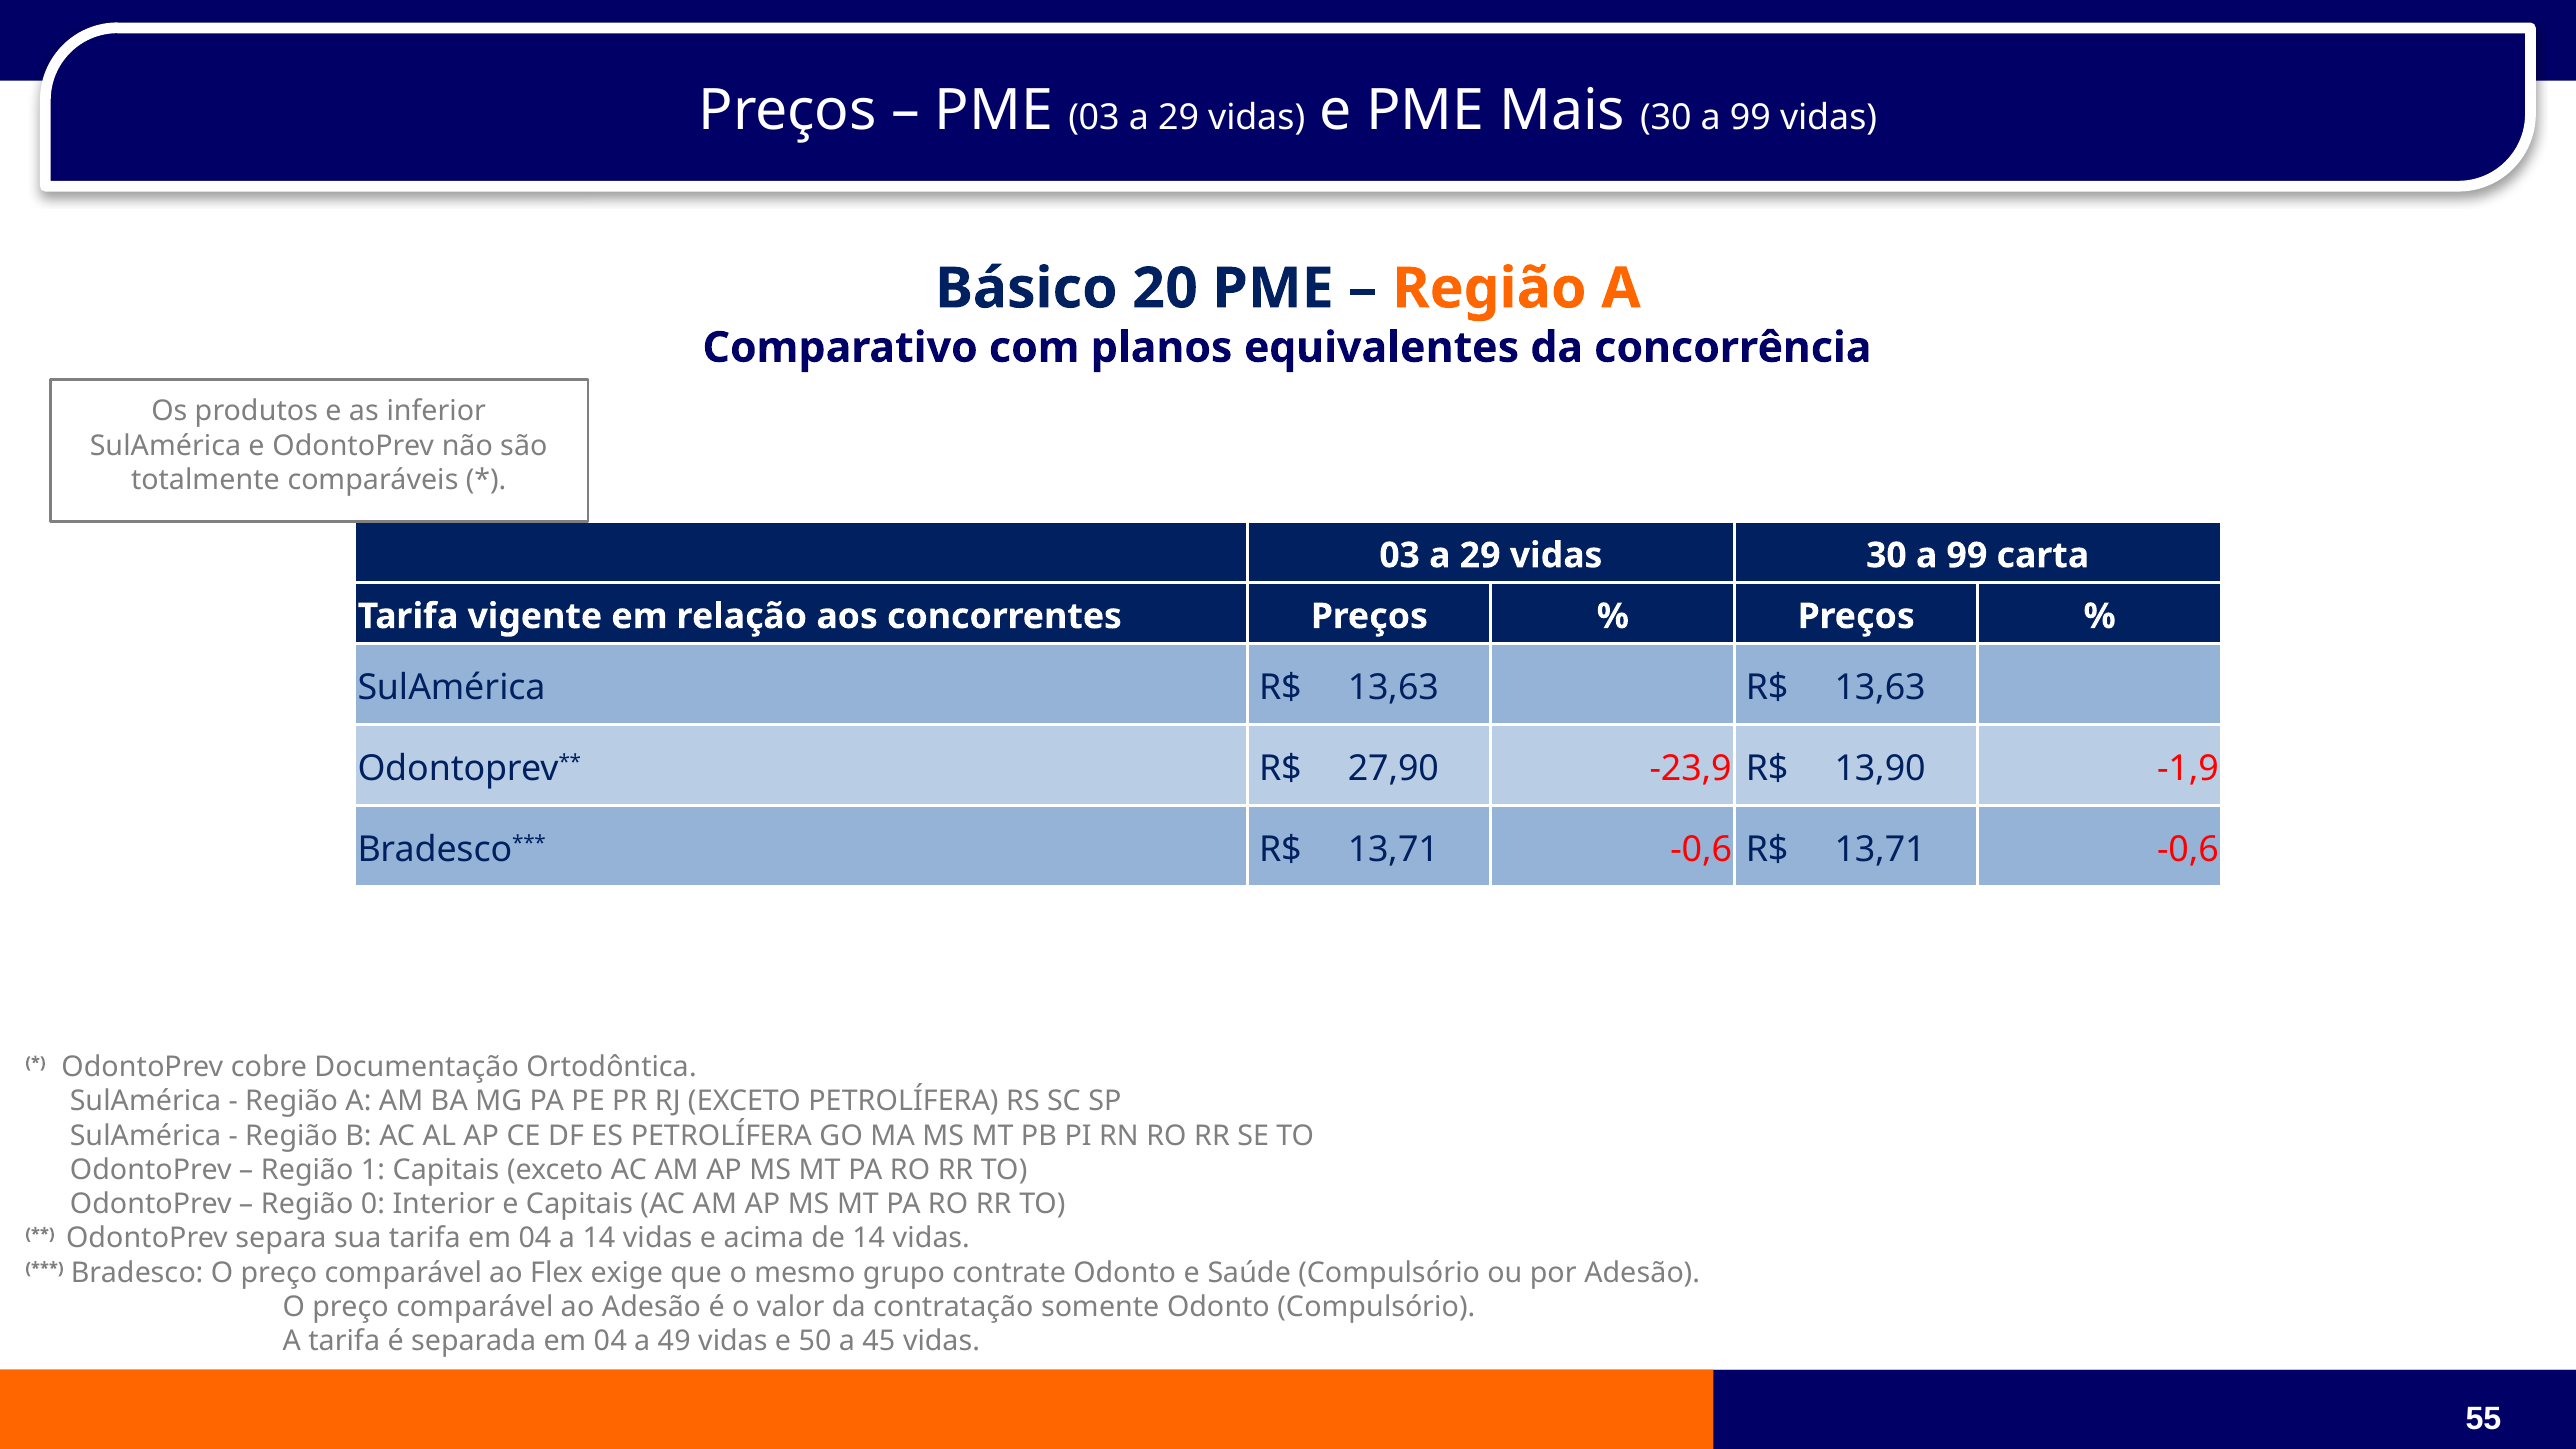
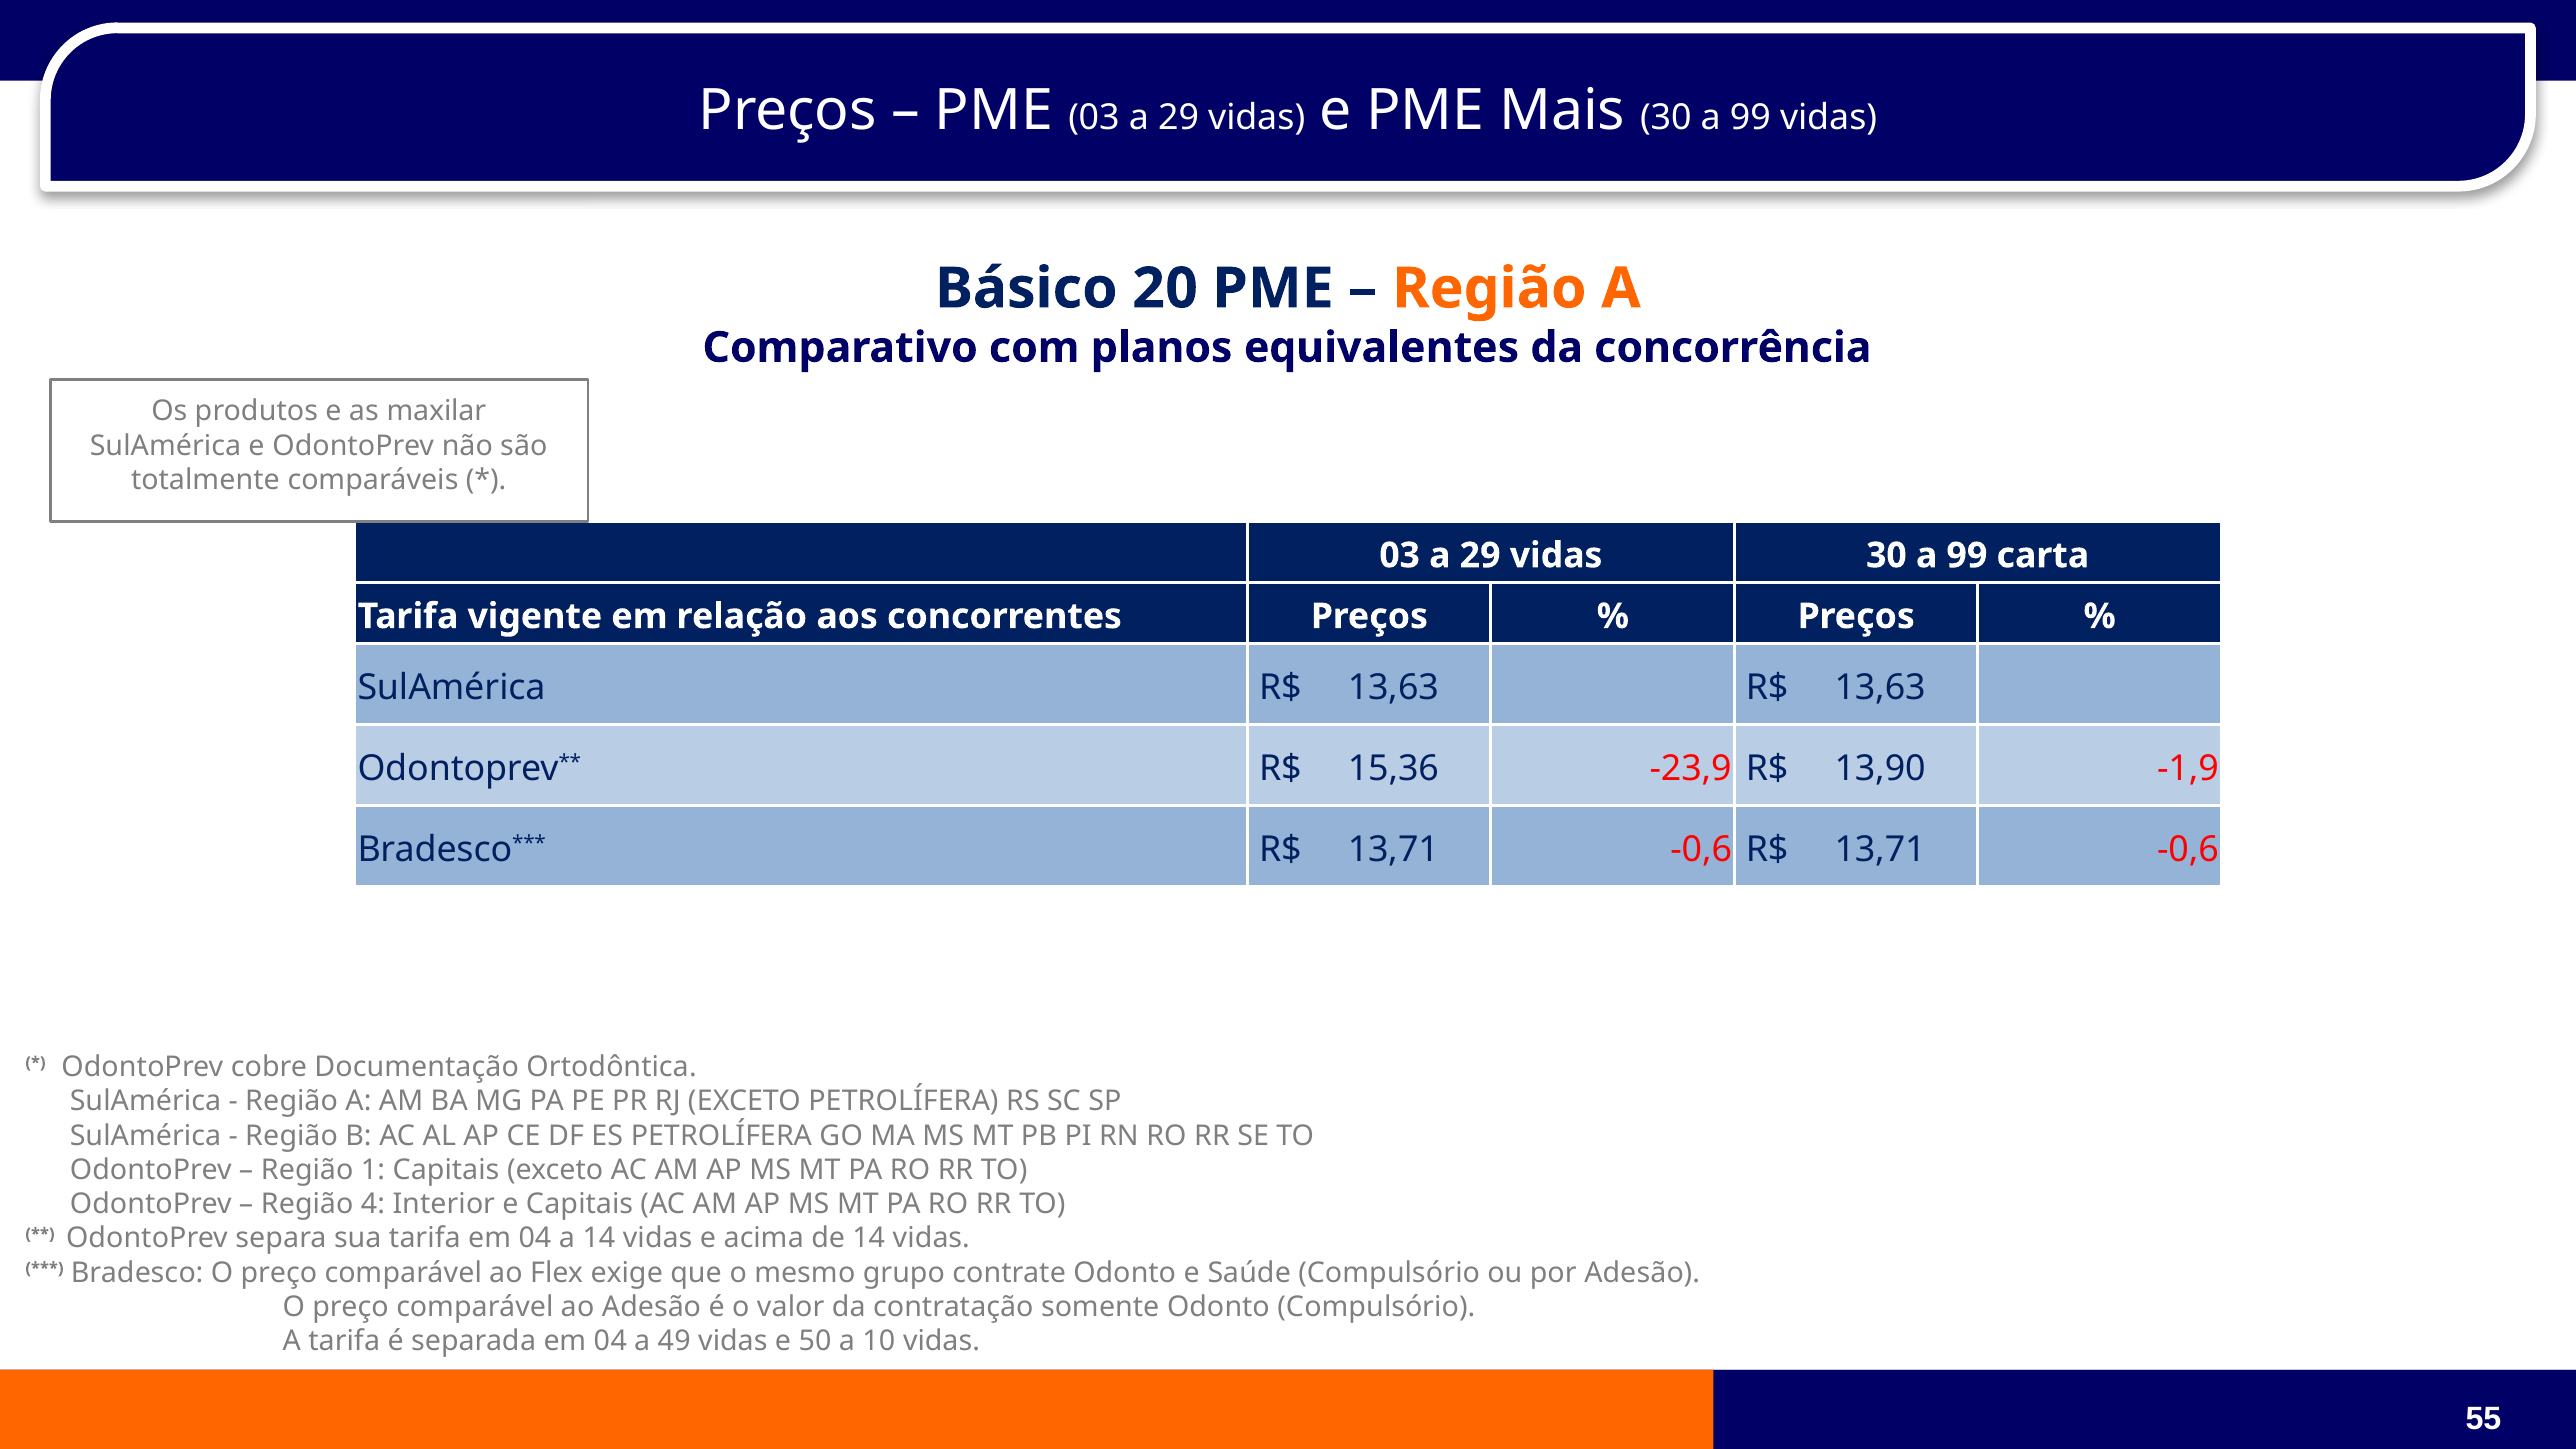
inferior: inferior -> maxilar
27,90: 27,90 -> 15,36
0: 0 -> 4
45: 45 -> 10
